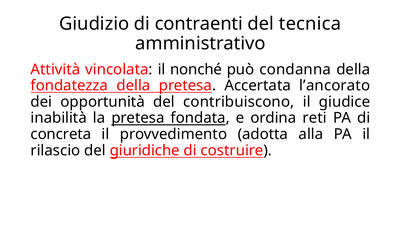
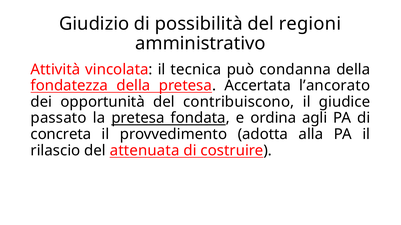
contraenti: contraenti -> possibilità
tecnica: tecnica -> regioni
nonché: nonché -> tecnica
inabilità: inabilità -> passato
reti: reti -> agli
giuridiche: giuridiche -> attenuata
